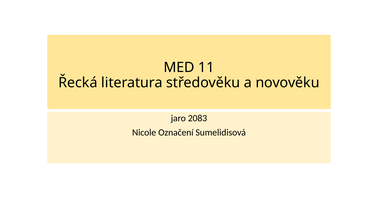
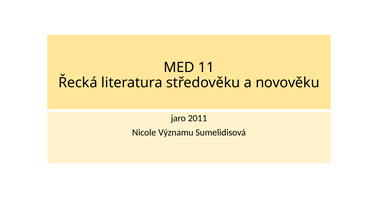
2083: 2083 -> 2011
Označení: Označení -> Významu
